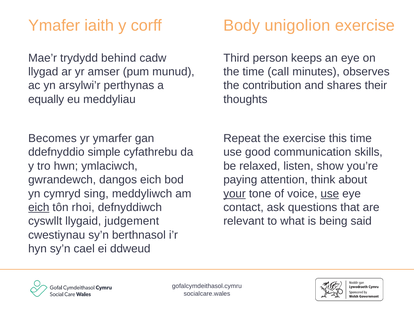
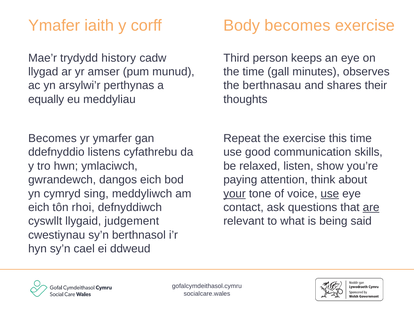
Body unigolion: unigolion -> becomes
behind: behind -> history
call: call -> gall
contribution: contribution -> berthnasau
simple: simple -> listens
eich at (39, 208) underline: present -> none
are underline: none -> present
